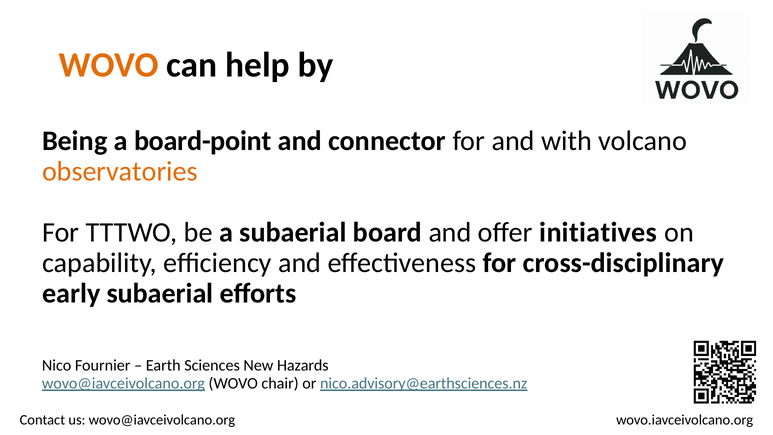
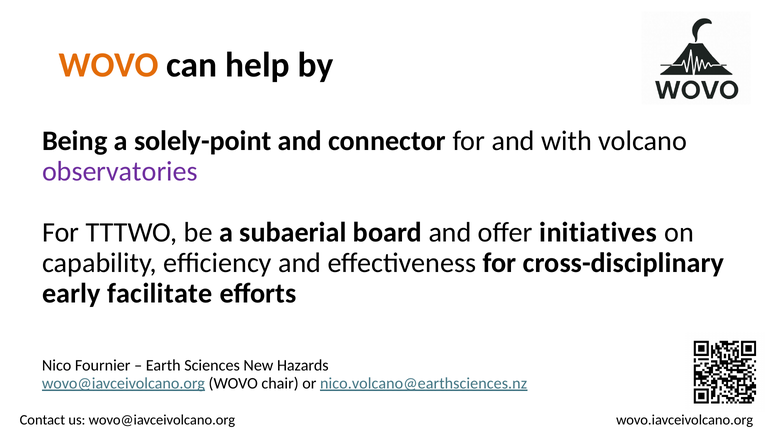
board-point: board-point -> solely-point
observatories colour: orange -> purple
early subaerial: subaerial -> facilitate
nico.advisory@earthsciences.nz: nico.advisory@earthsciences.nz -> nico.volcano@earthsciences.nz
